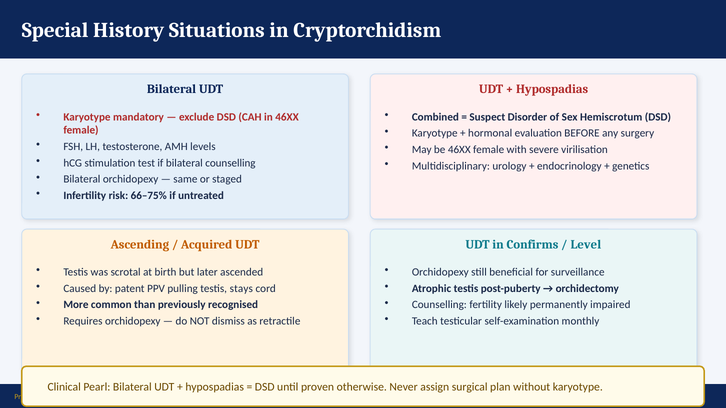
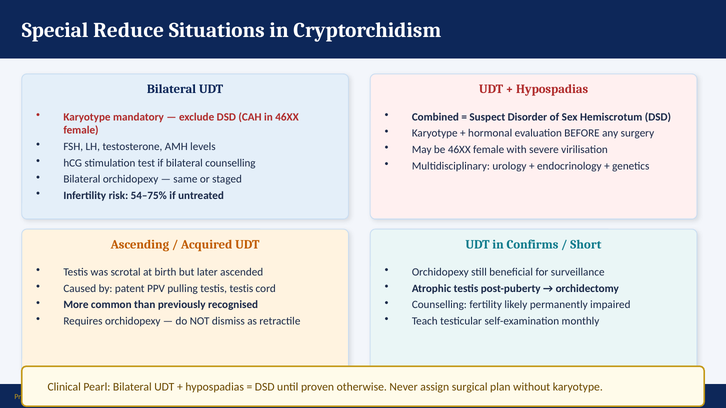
History: History -> Reduce
66–75%: 66–75% -> 54–75%
Level: Level -> Short
testis stays: stays -> testis
